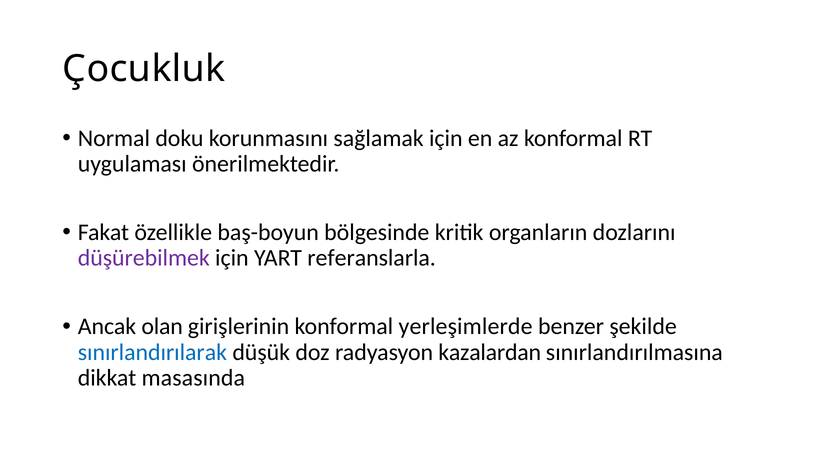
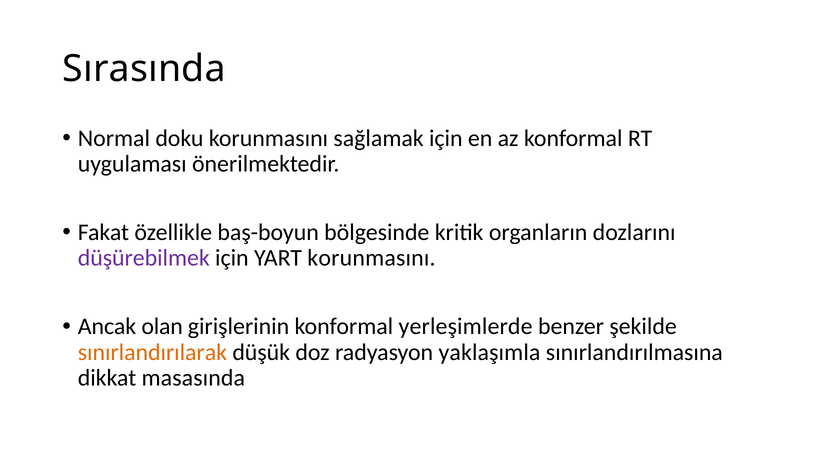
Çocukluk: Çocukluk -> Sırasında
YART referanslarla: referanslarla -> korunmasını
sınırlandırılarak colour: blue -> orange
kazalardan: kazalardan -> yaklaşımla
